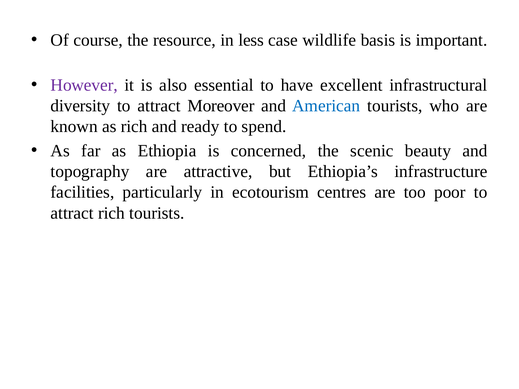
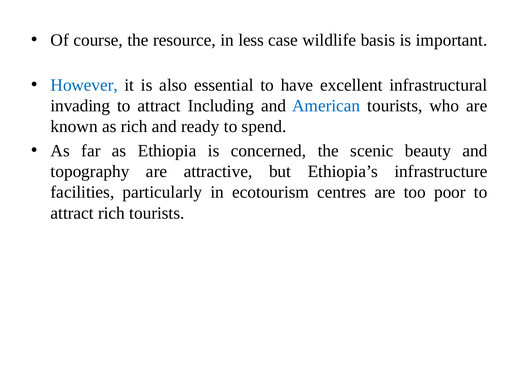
However colour: purple -> blue
diversity: diversity -> invading
Moreover: Moreover -> Including
